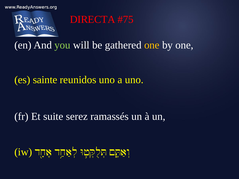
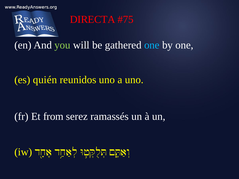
one at (152, 45) colour: yellow -> light blue
sainte: sainte -> quién
suite: suite -> from
